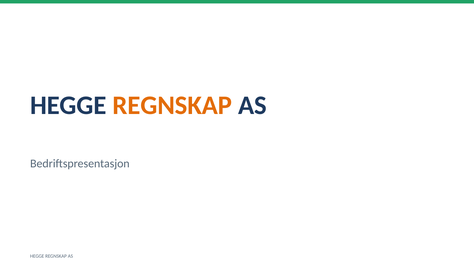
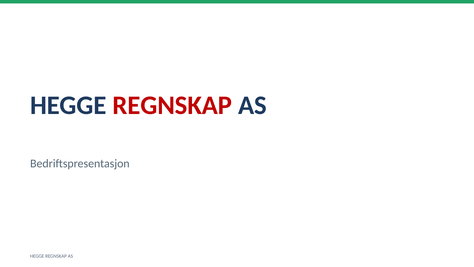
REGNSKAP at (172, 105) colour: orange -> red
